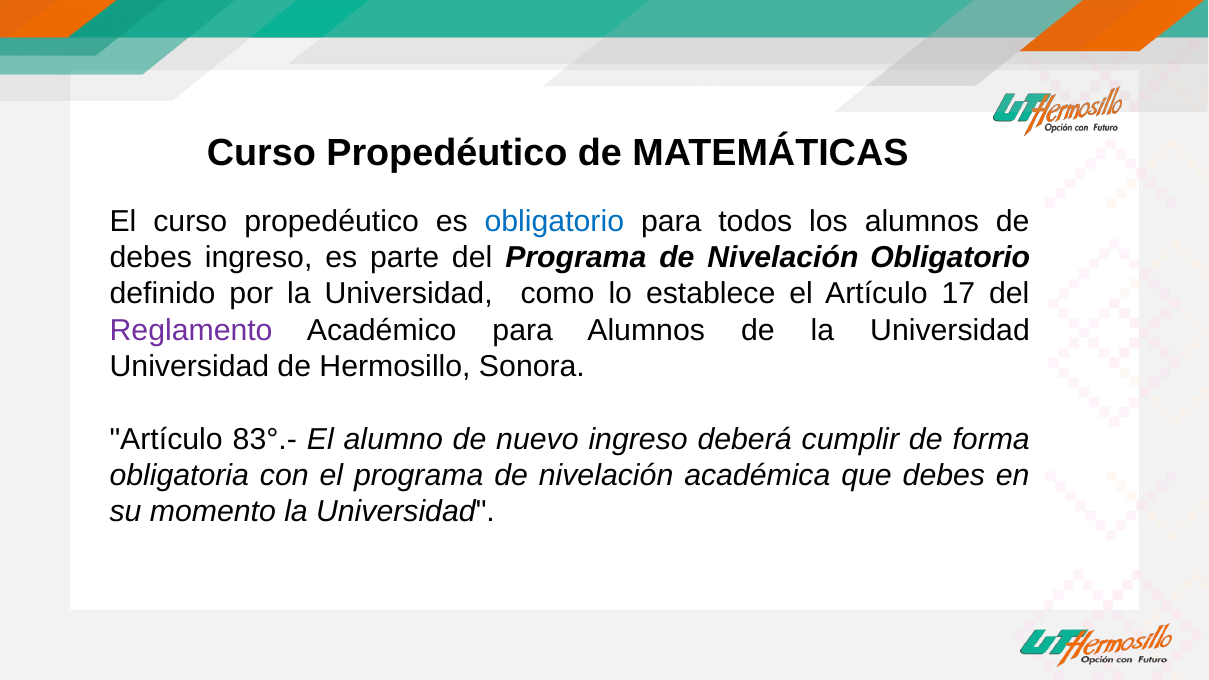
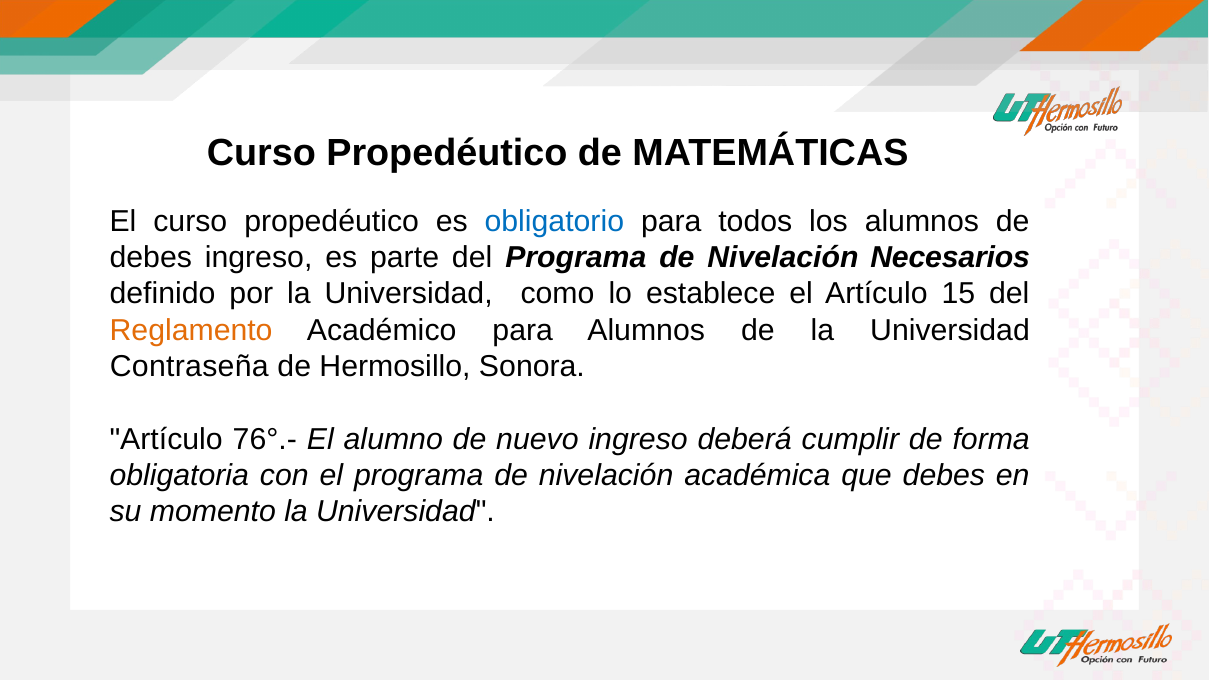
Nivelación Obligatorio: Obligatorio -> Necesarios
17: 17 -> 15
Reglamento colour: purple -> orange
Universidad at (189, 367): Universidad -> Contraseña
83°.-: 83°.- -> 76°.-
